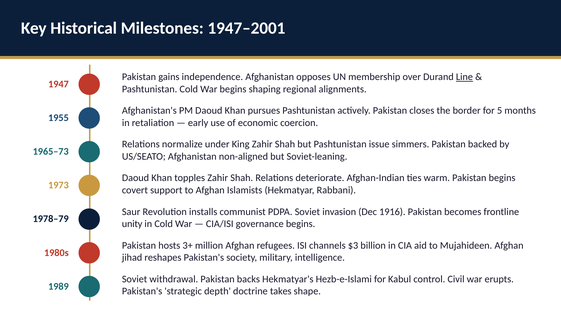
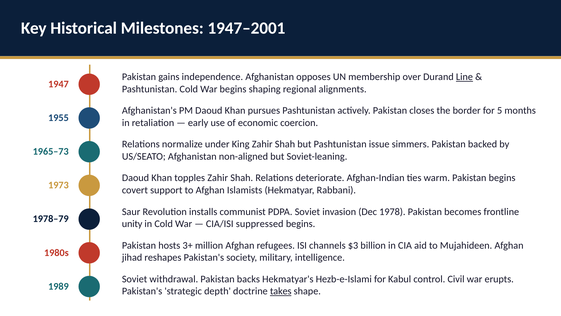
1916: 1916 -> 1978
governance: governance -> suppressed
takes underline: none -> present
